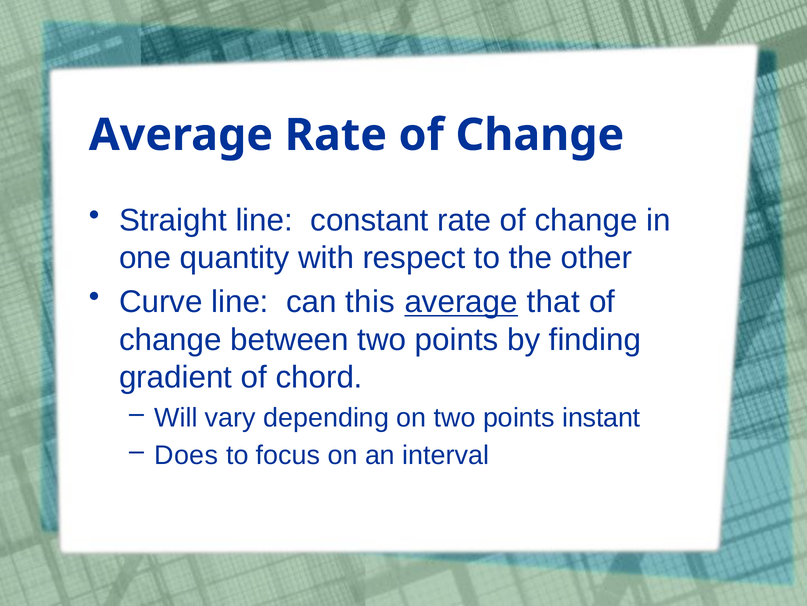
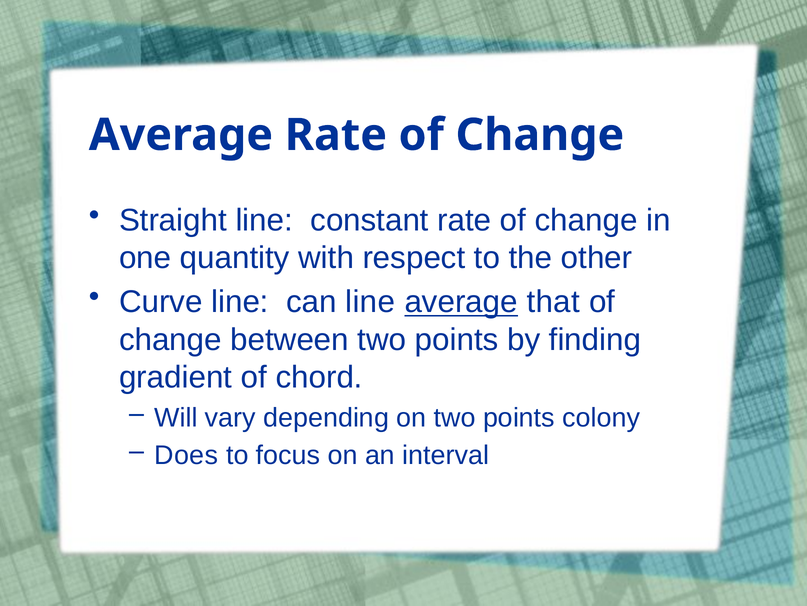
can this: this -> line
instant: instant -> colony
